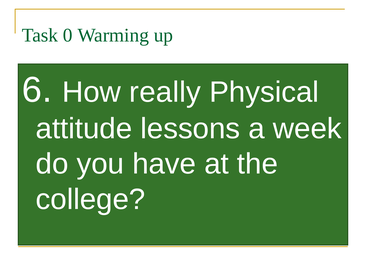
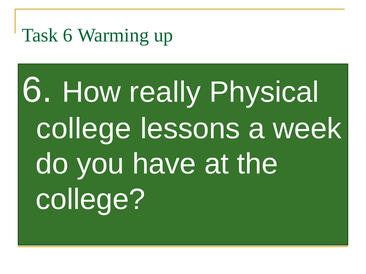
Task 0: 0 -> 6
attitude at (84, 129): attitude -> college
